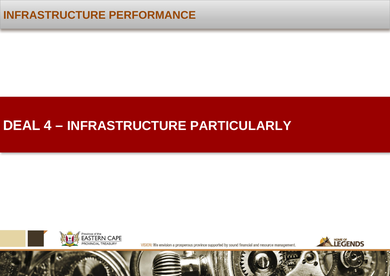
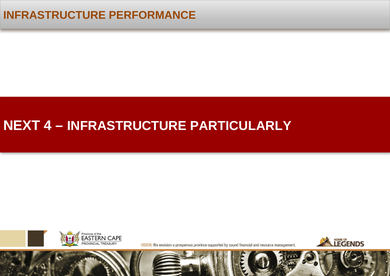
DEAL: DEAL -> NEXT
